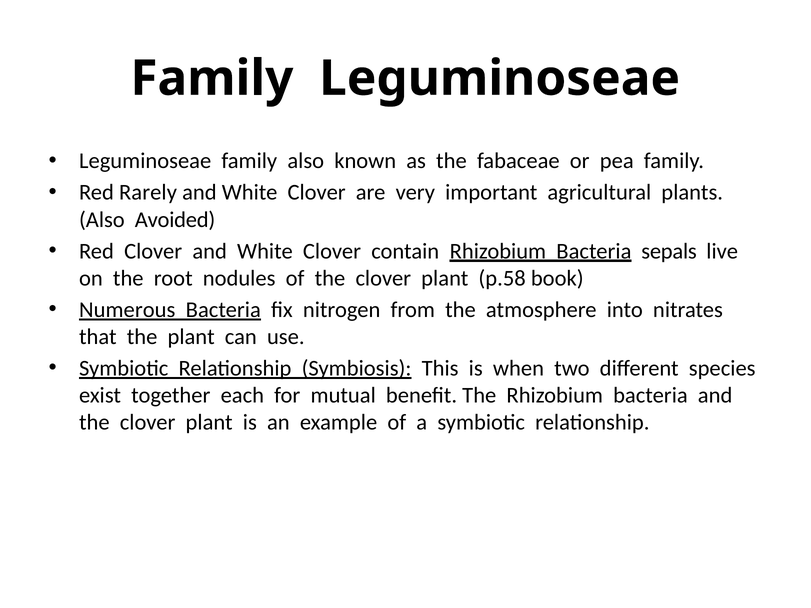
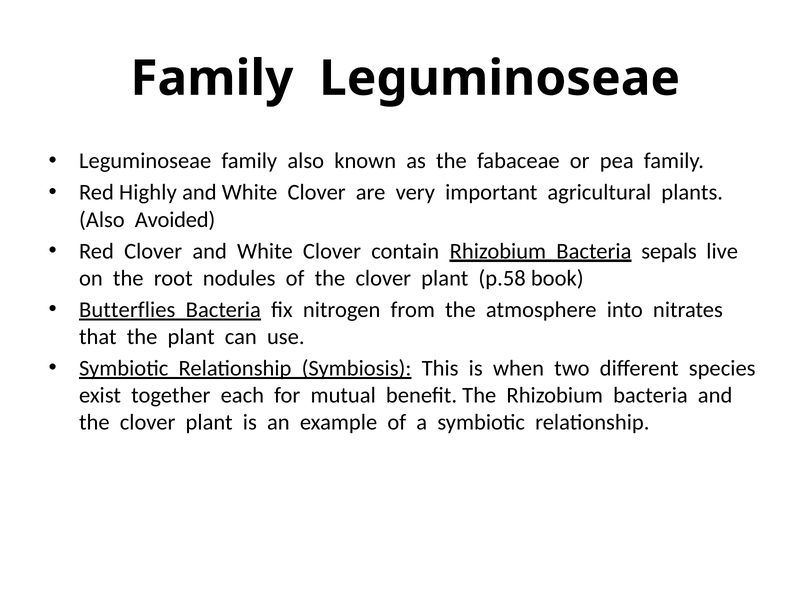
Rarely: Rarely -> Highly
Numerous: Numerous -> Butterflies
